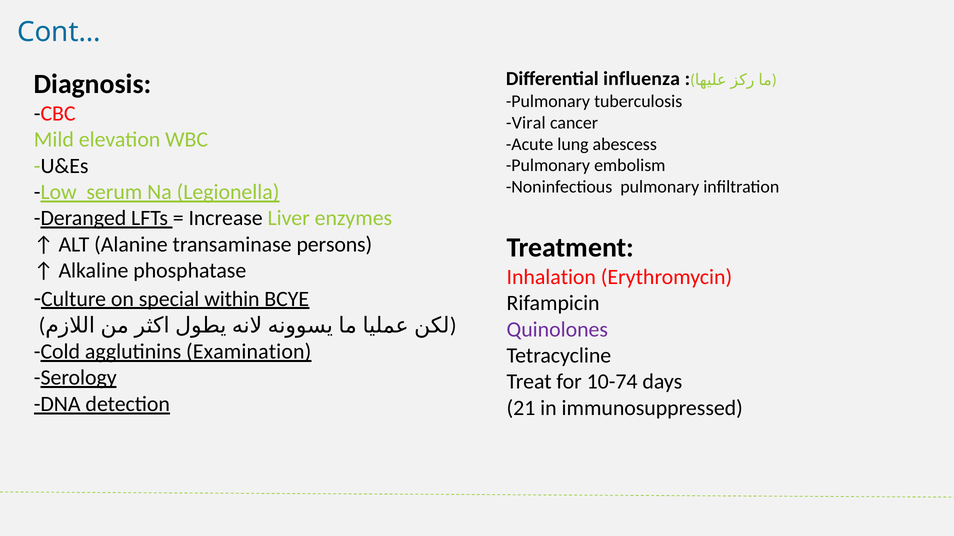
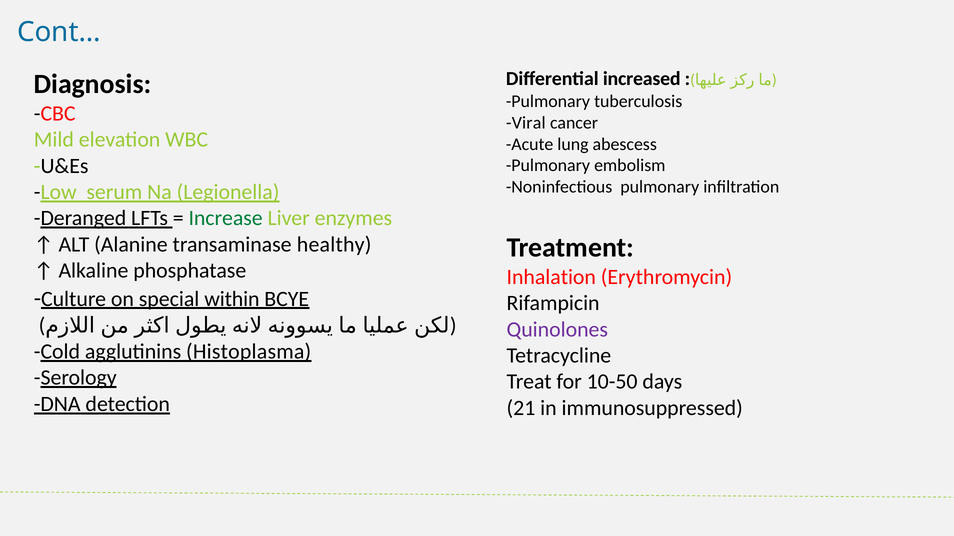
influenza: influenza -> increased
Increase colour: black -> green
persons: persons -> healthy
Examination: Examination -> Histoplasma
10-74: 10-74 -> 10-50
